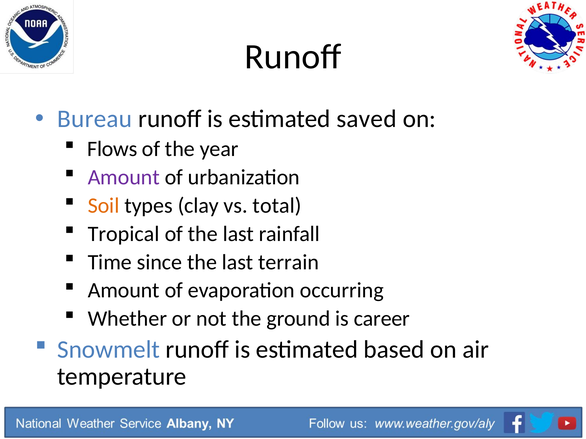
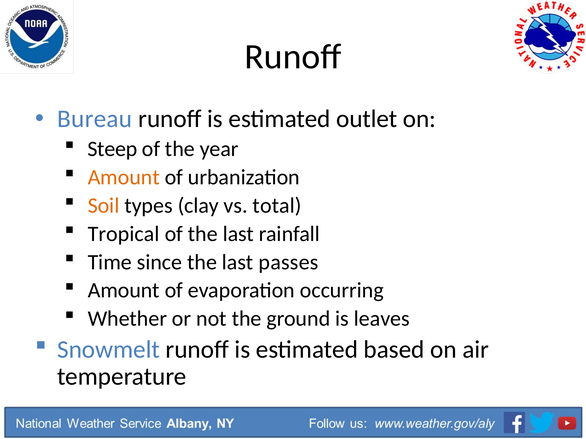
saved: saved -> outlet
Flows: Flows -> Steep
Amount at (124, 177) colour: purple -> orange
terrain: terrain -> passes
career: career -> leaves
